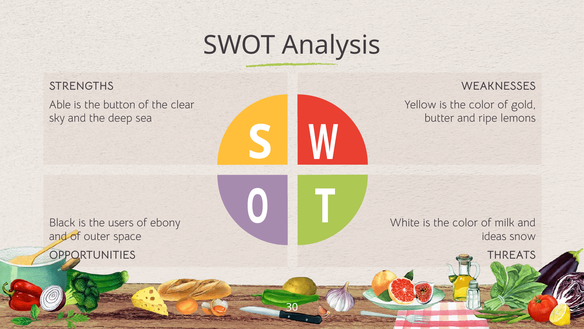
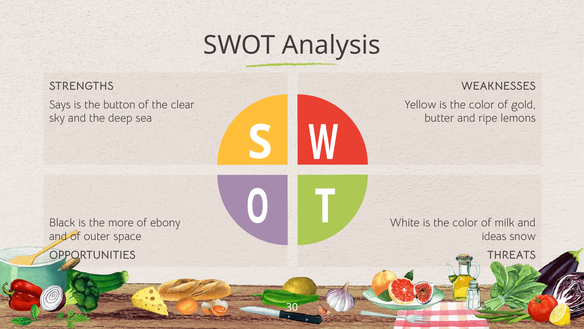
Able: Able -> Says
users: users -> more
